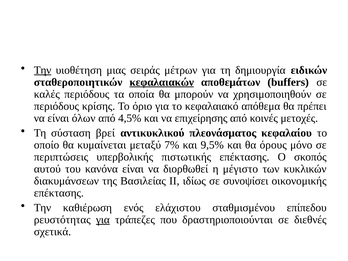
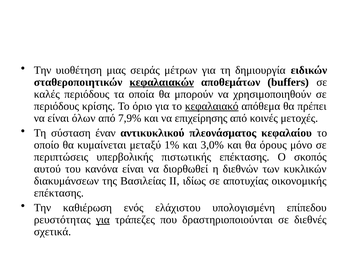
Την at (43, 70) underline: present -> none
κεφαλαιακό underline: none -> present
4,5%: 4,5% -> 7,9%
βρεί: βρεί -> έναν
7%: 7% -> 1%
9,5%: 9,5% -> 3,0%
μέγιστο: μέγιστο -> διεθνών
συνοψίσει: συνοψίσει -> αποτυχίας
σταθμισμένου: σταθμισμένου -> υπολογισμένη
